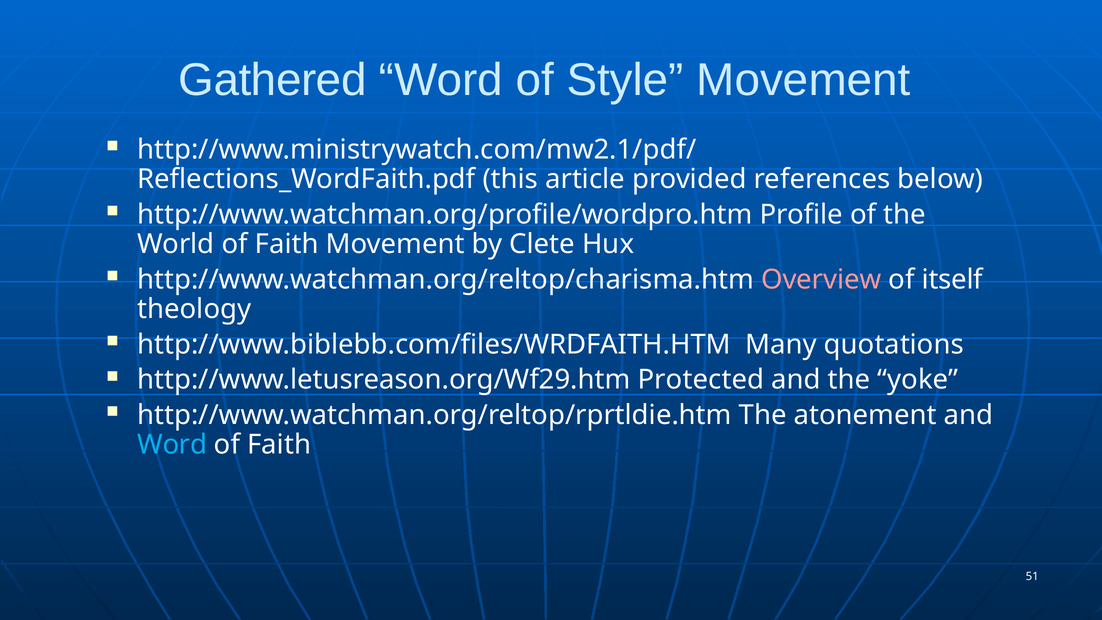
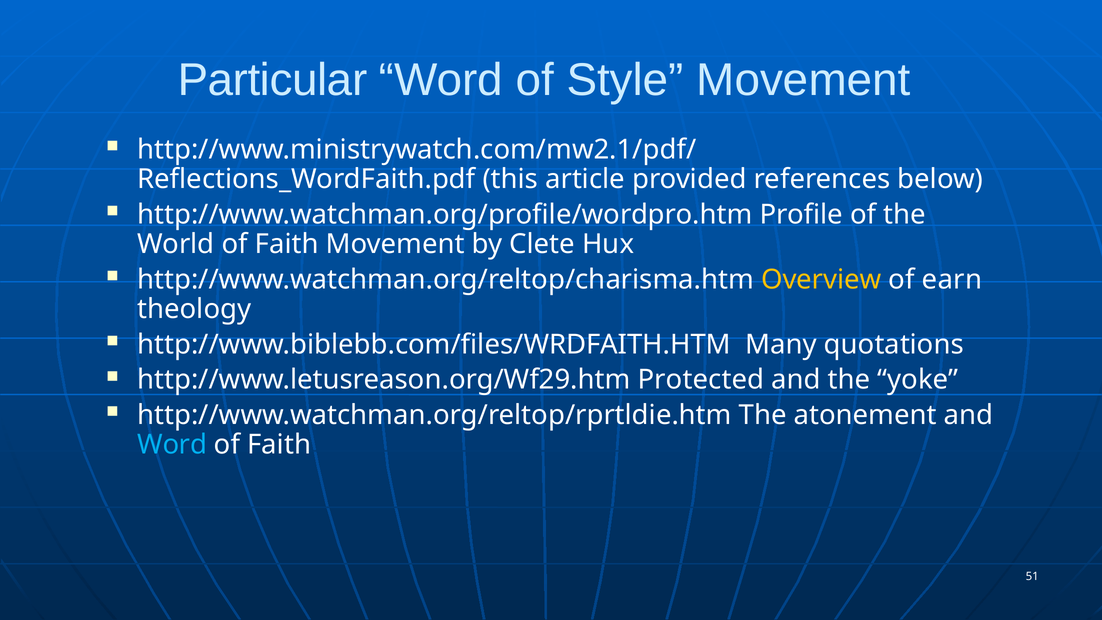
Gathered: Gathered -> Particular
Overview colour: pink -> yellow
itself: itself -> earn
